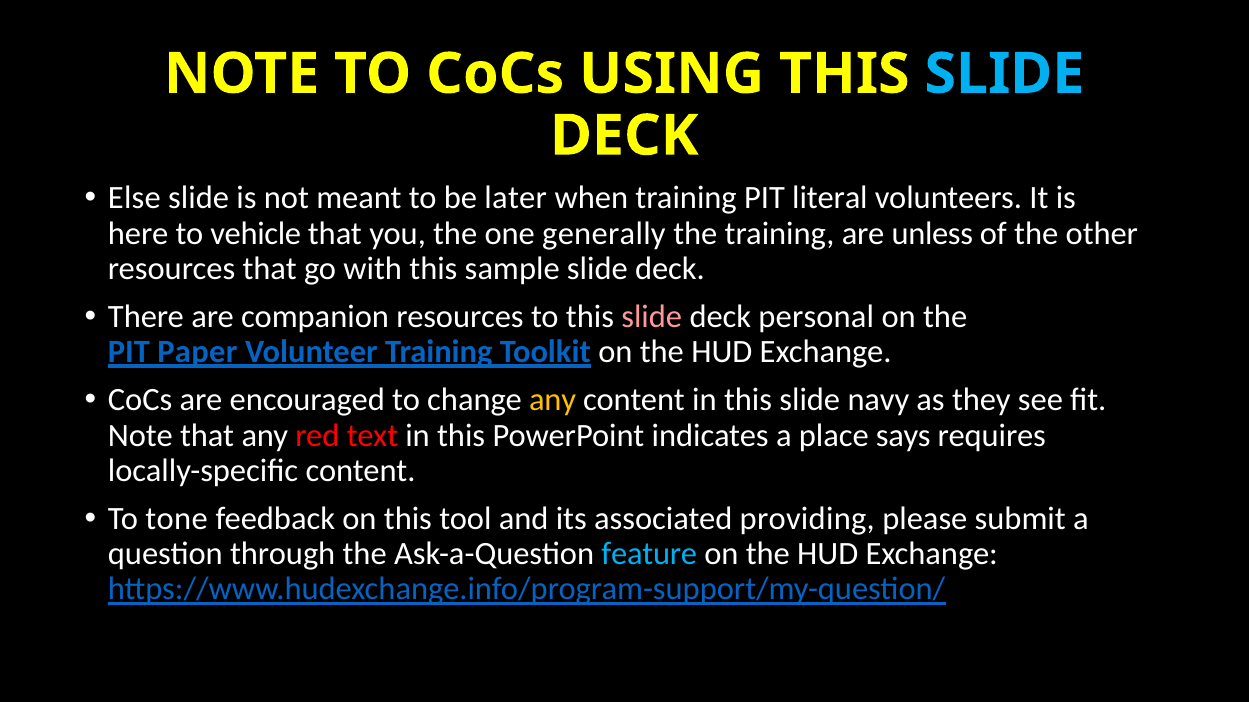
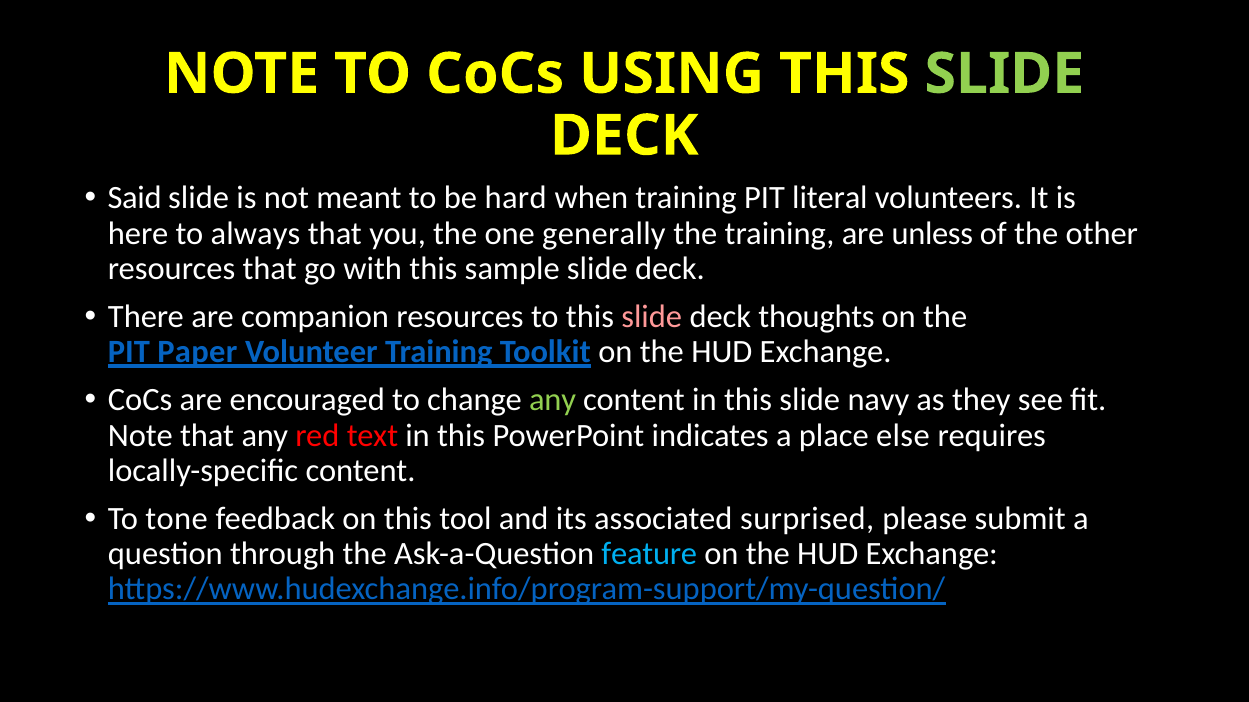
SLIDE at (1004, 74) colour: light blue -> light green
Else: Else -> Said
later: later -> hard
vehicle: vehicle -> always
personal: personal -> thoughts
any at (553, 401) colour: yellow -> light green
says: says -> else
providing: providing -> surprised
